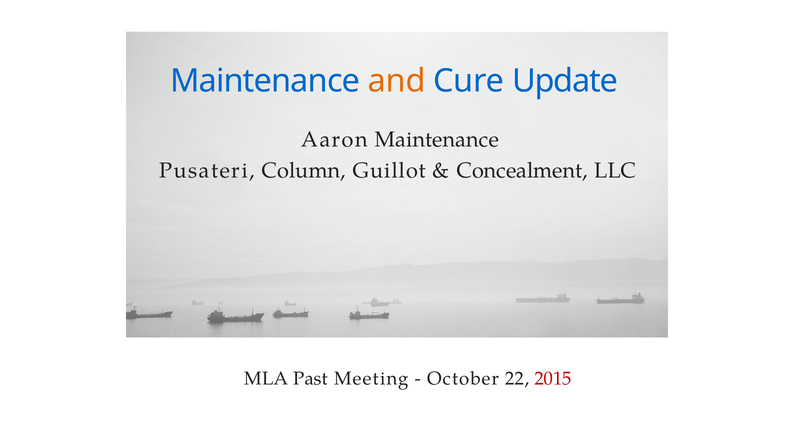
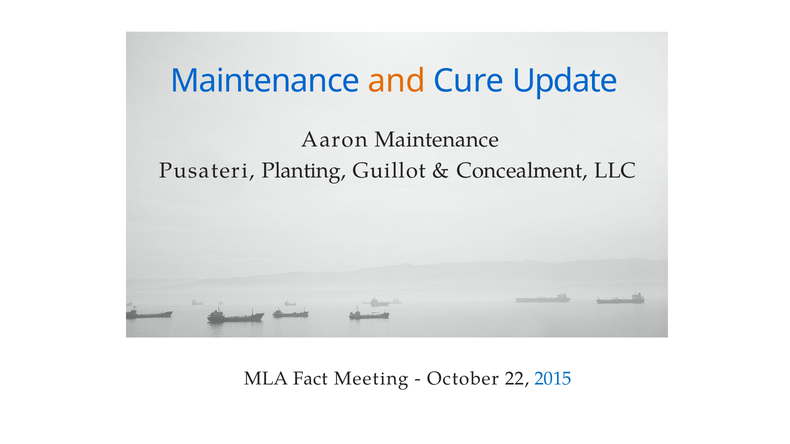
Column: Column -> Planting
Past: Past -> Fact
2015 colour: red -> blue
